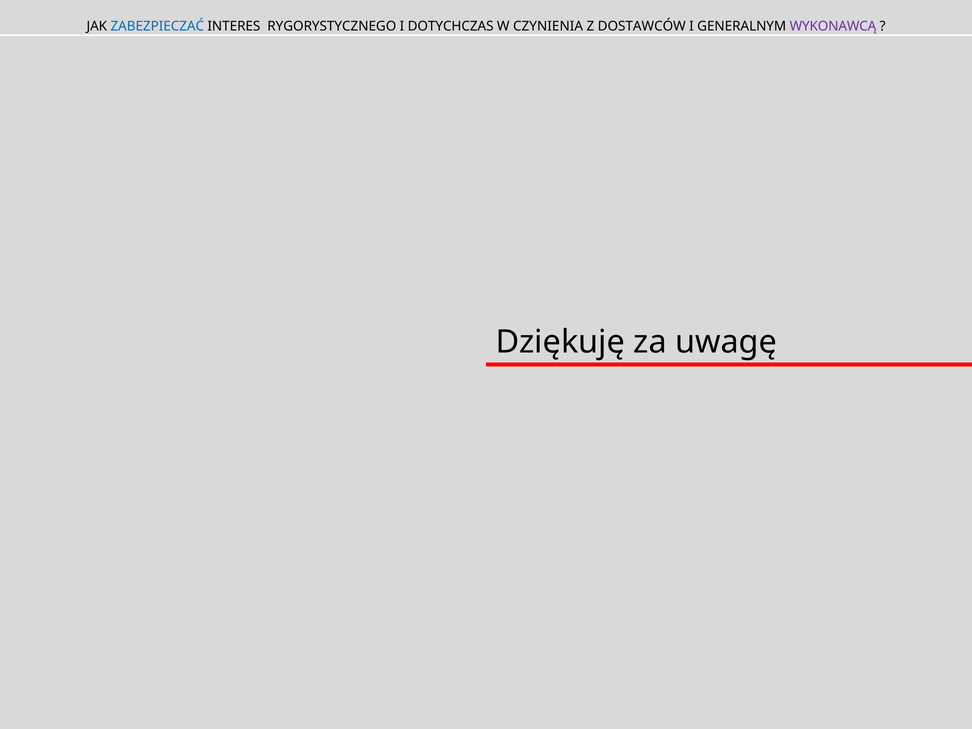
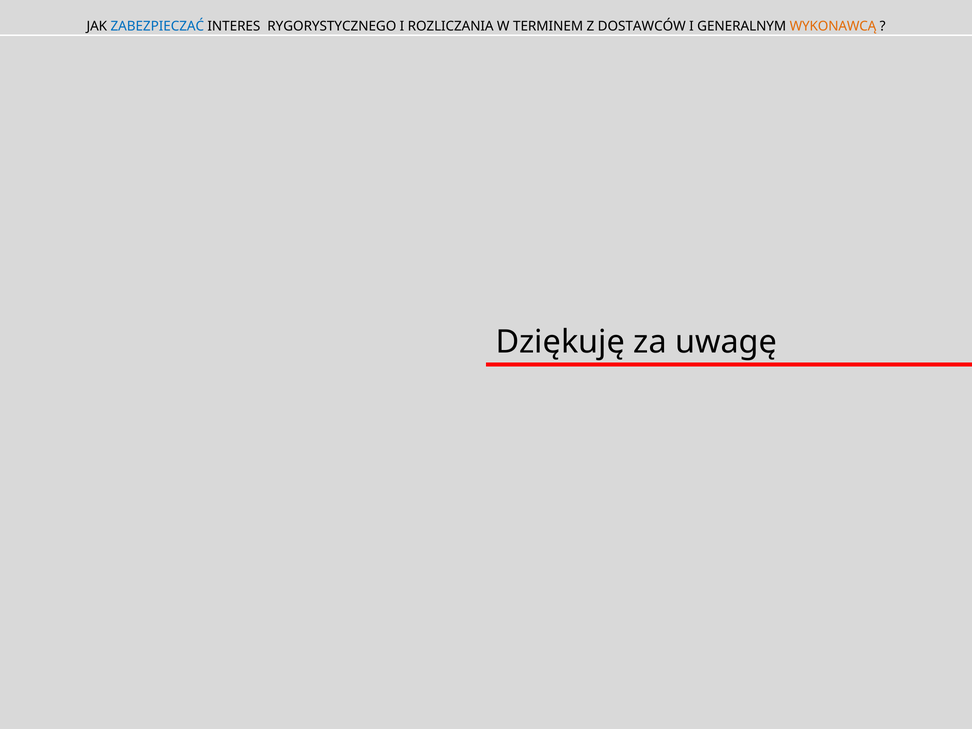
DOTYCHCZAS: DOTYCHCZAS -> ROZLICZANIA
CZYNIENIA: CZYNIENIA -> TERMINEM
WYKONAWCĄ colour: purple -> orange
